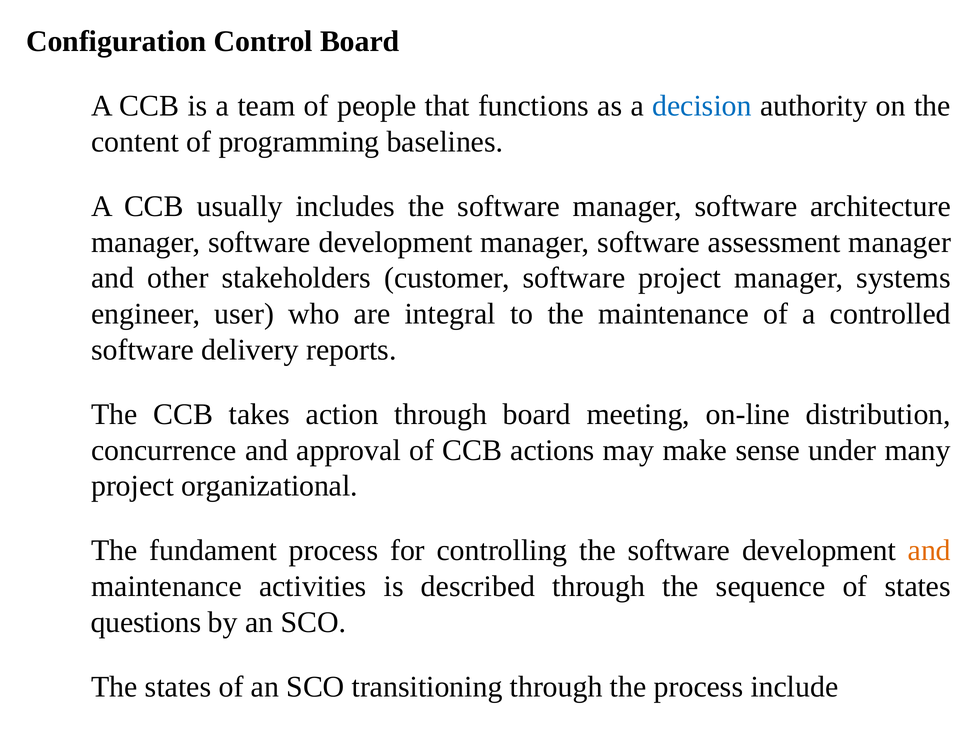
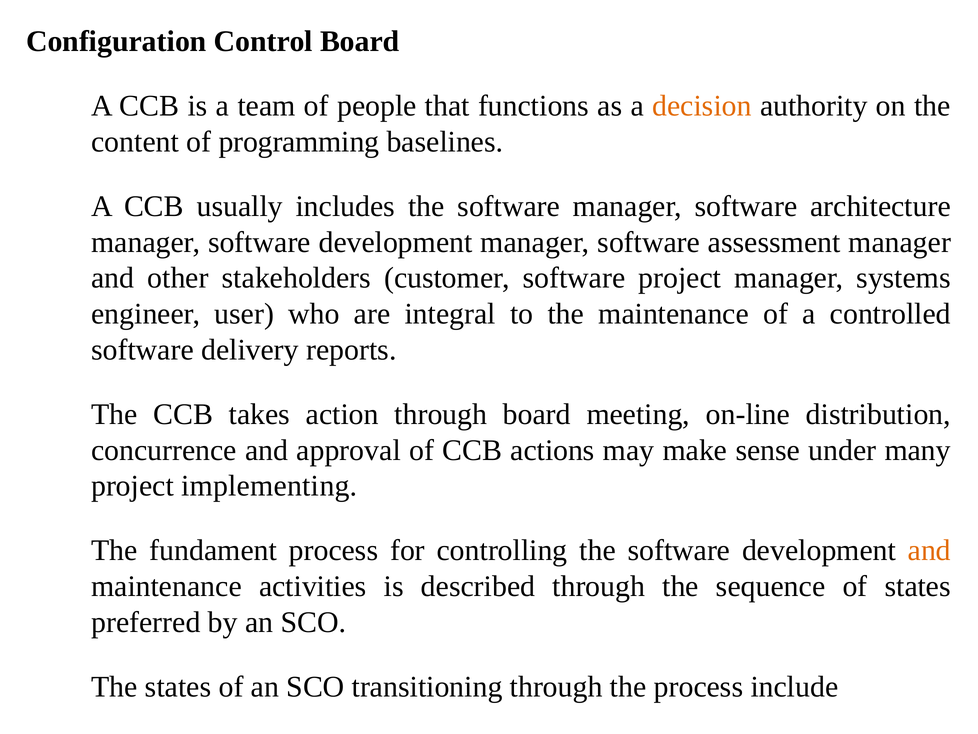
decision colour: blue -> orange
organizational: organizational -> implementing
questions: questions -> preferred
